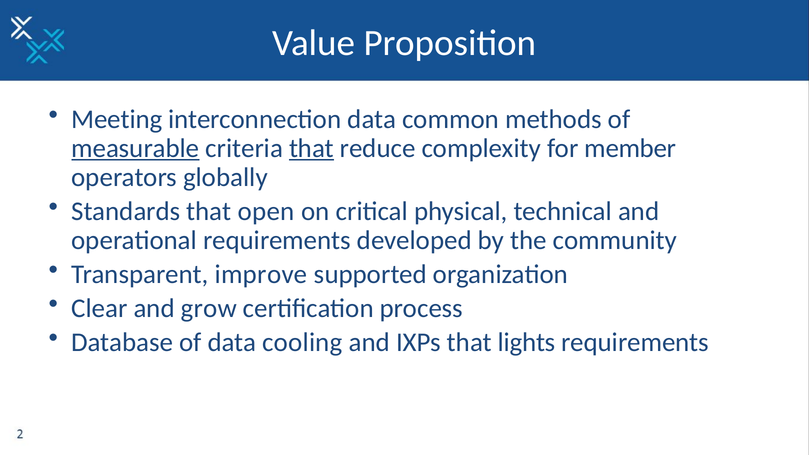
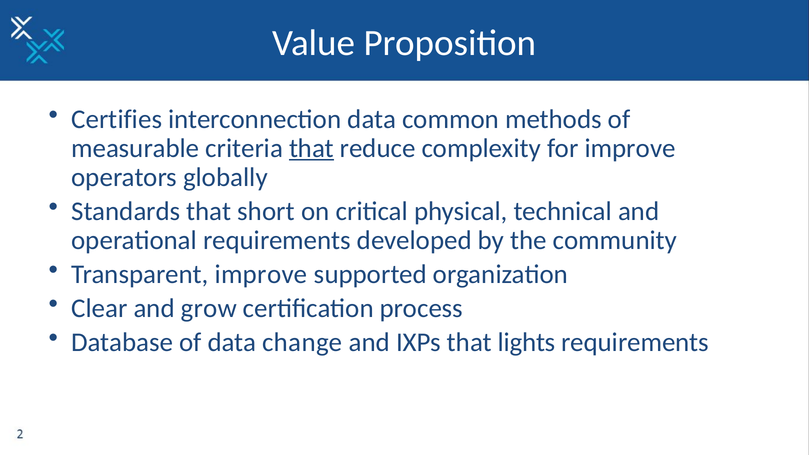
Meeting: Meeting -> Certifies
measurable underline: present -> none
for member: member -> improve
open: open -> short
cooling: cooling -> change
